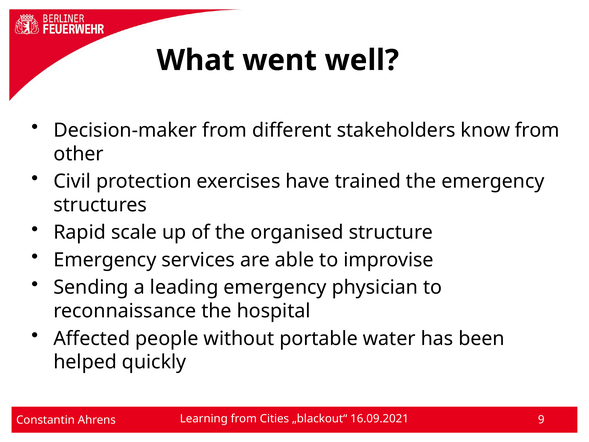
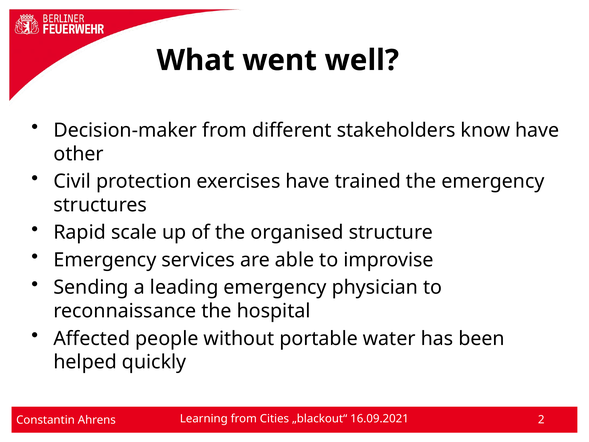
know from: from -> have
9: 9 -> 2
